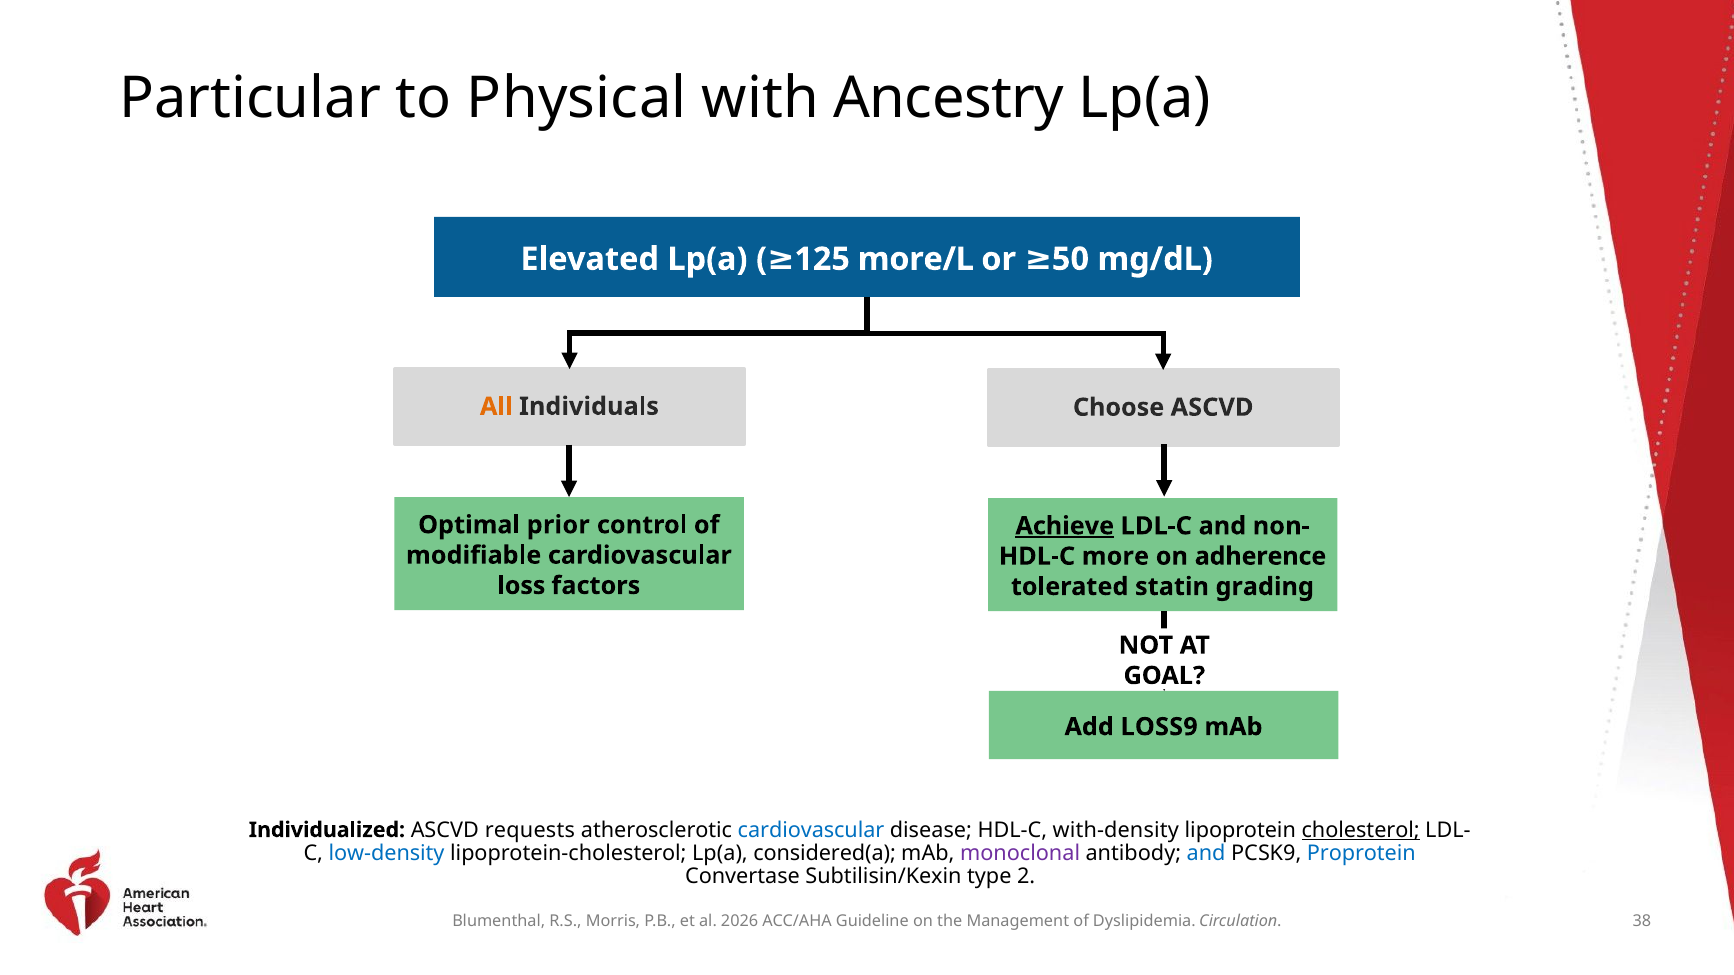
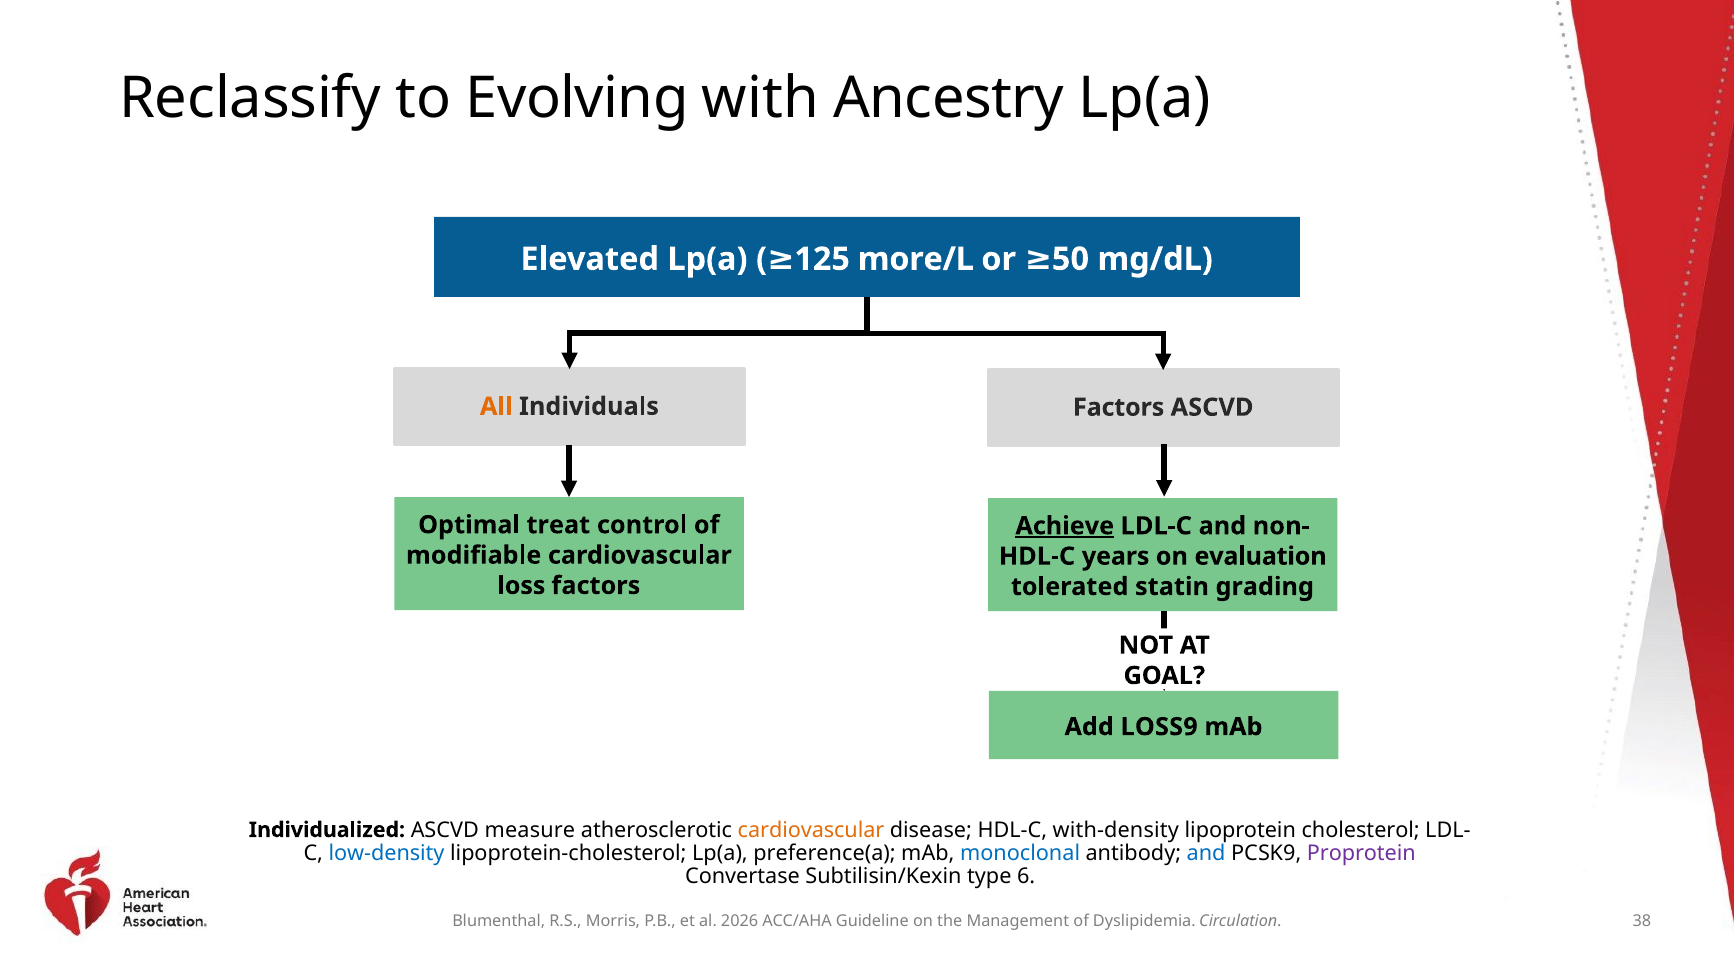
Particular: Particular -> Reclassify
Physical: Physical -> Evolving
Individuals Choose: Choose -> Factors
prior: prior -> treat
more: more -> years
adherence: adherence -> evaluation
requests: requests -> measure
cardiovascular at (811, 830) colour: blue -> orange
cholesterol underline: present -> none
considered(a: considered(a -> preference(a
monoclonal colour: purple -> blue
Proprotein colour: blue -> purple
2: 2 -> 6
